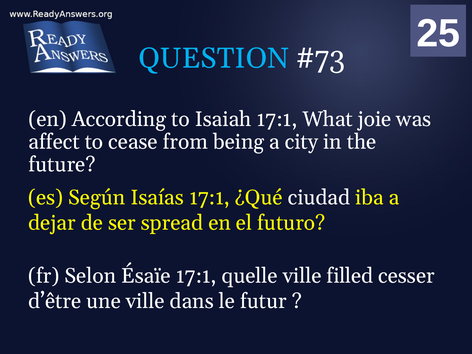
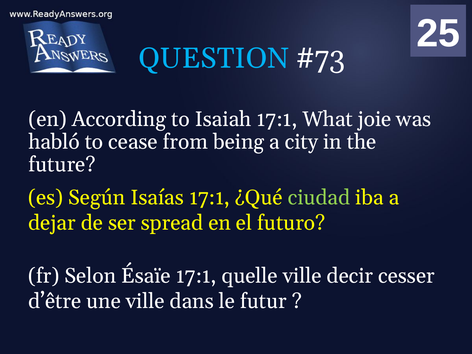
affect: affect -> habló
ciudad colour: white -> light green
filled: filled -> decir
